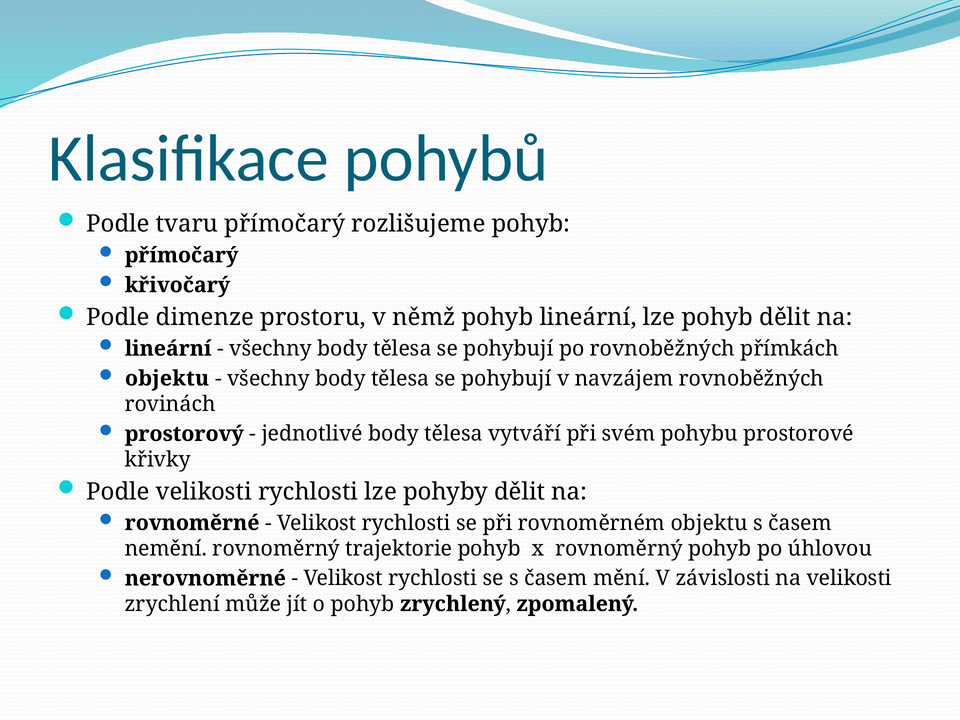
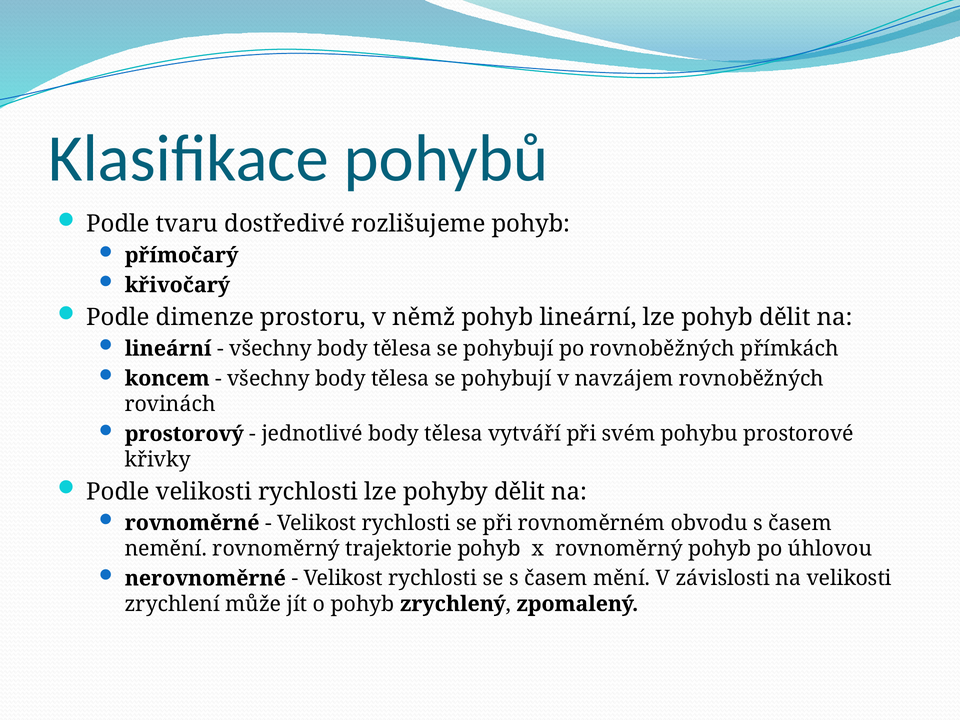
tvaru přímočarý: přímočarý -> dostředivé
objektu at (167, 378): objektu -> koncem
rovnoměrném objektu: objektu -> obvodu
